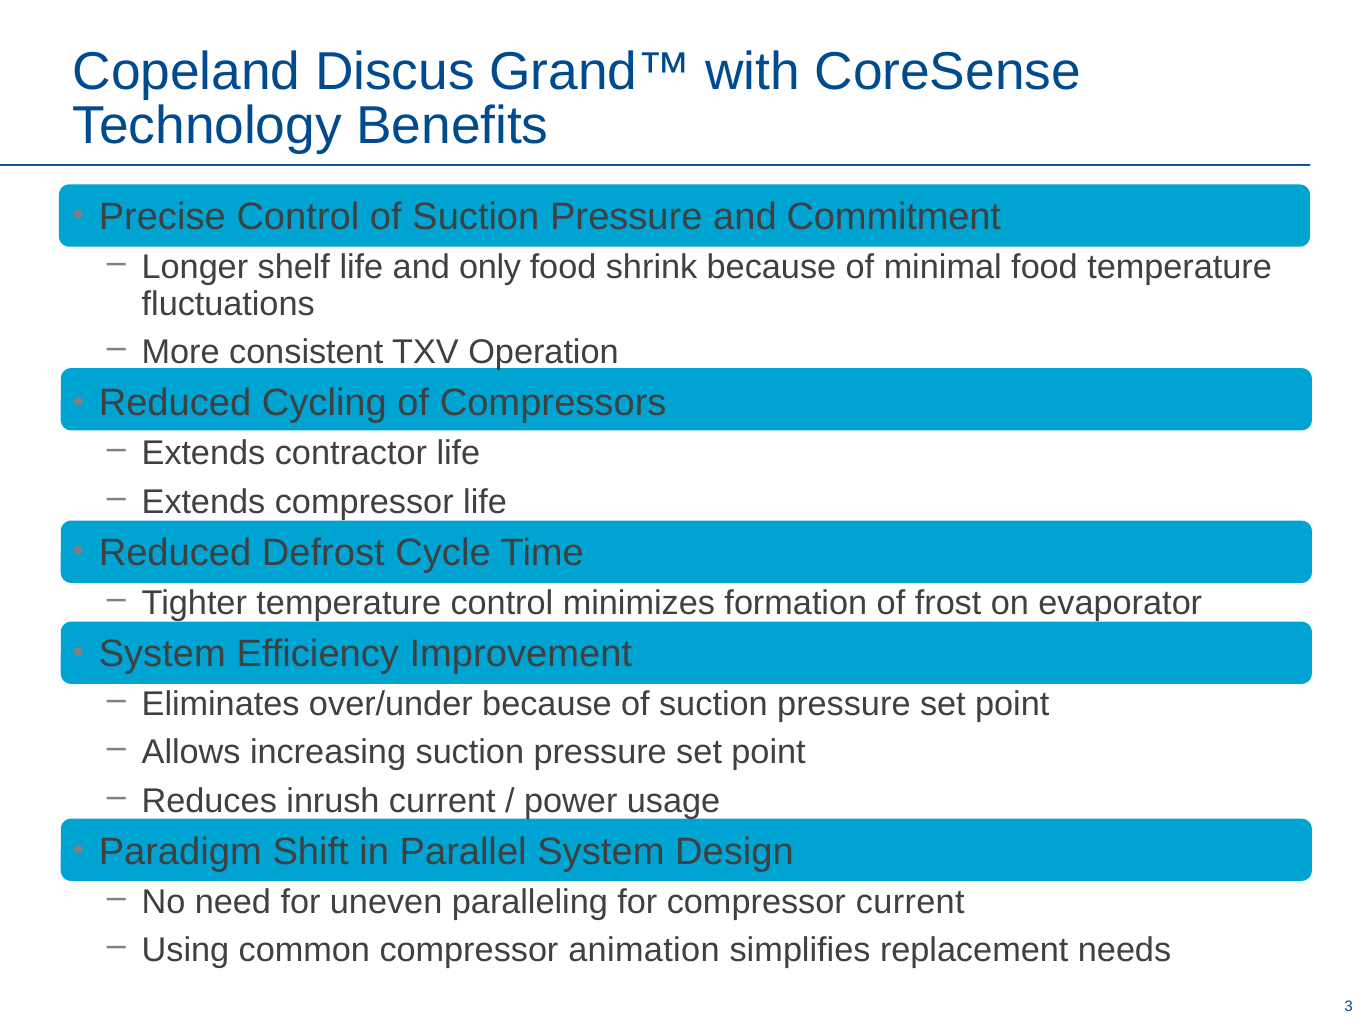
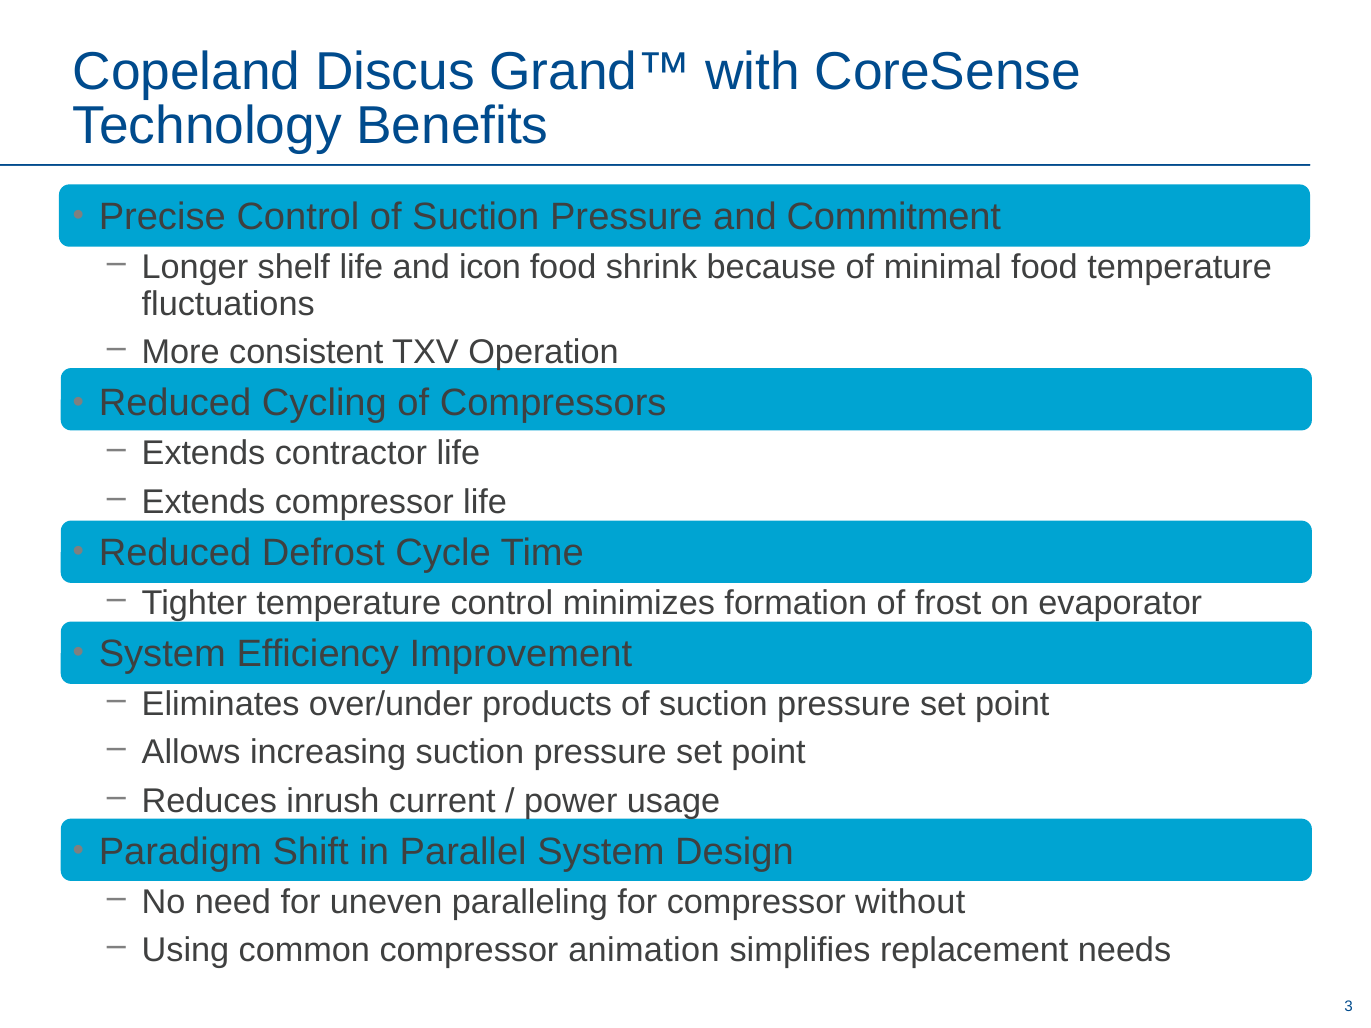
only: only -> icon
over/under because: because -> products
compressor current: current -> without
